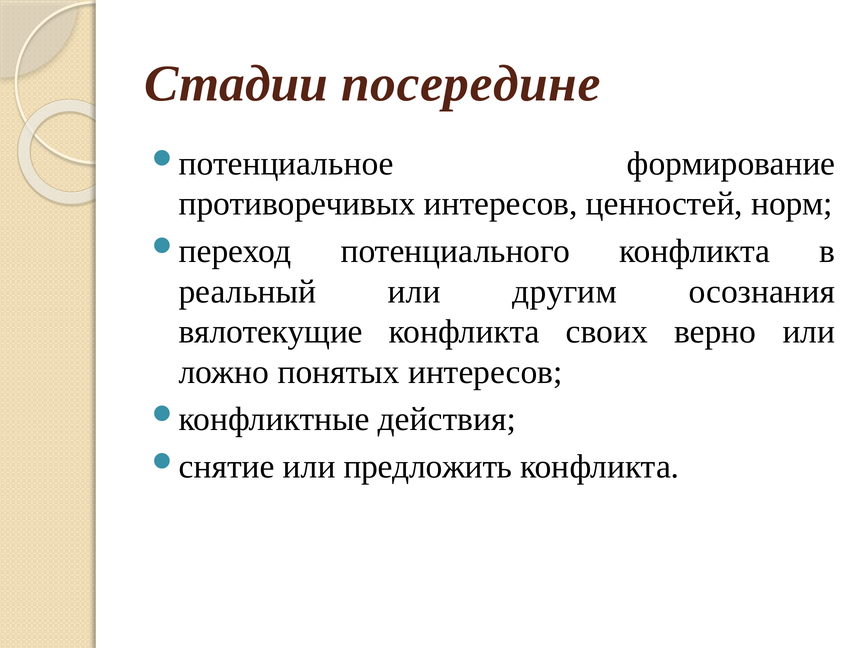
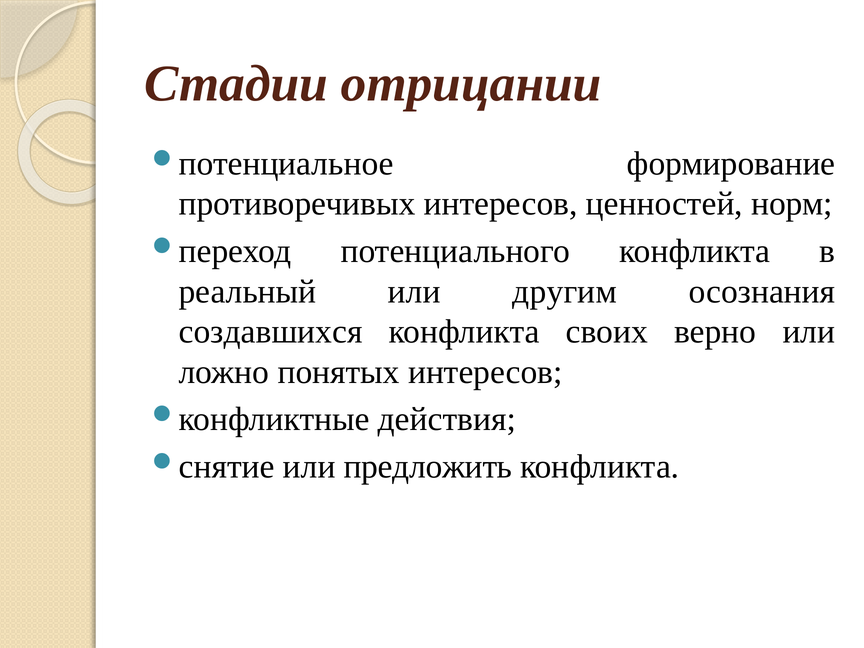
посередине: посередине -> отрицании
вялотекущие: вялотекущие -> создавшихся
